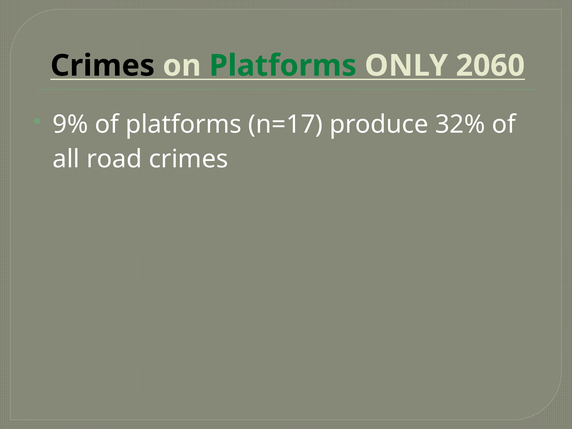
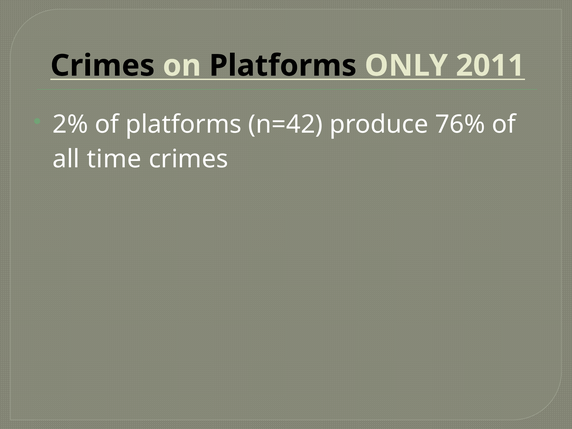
Platforms at (283, 66) colour: green -> black
2060: 2060 -> 2011
9%: 9% -> 2%
n=17: n=17 -> n=42
32%: 32% -> 76%
road: road -> time
